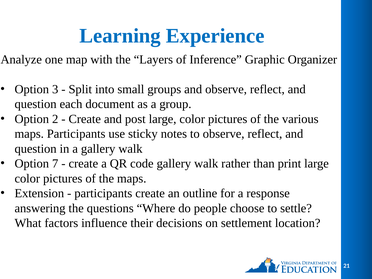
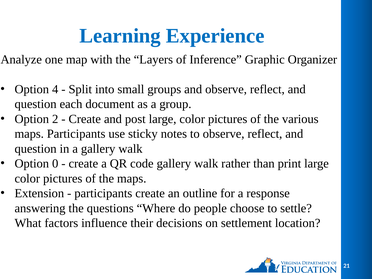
3: 3 -> 4
7: 7 -> 0
